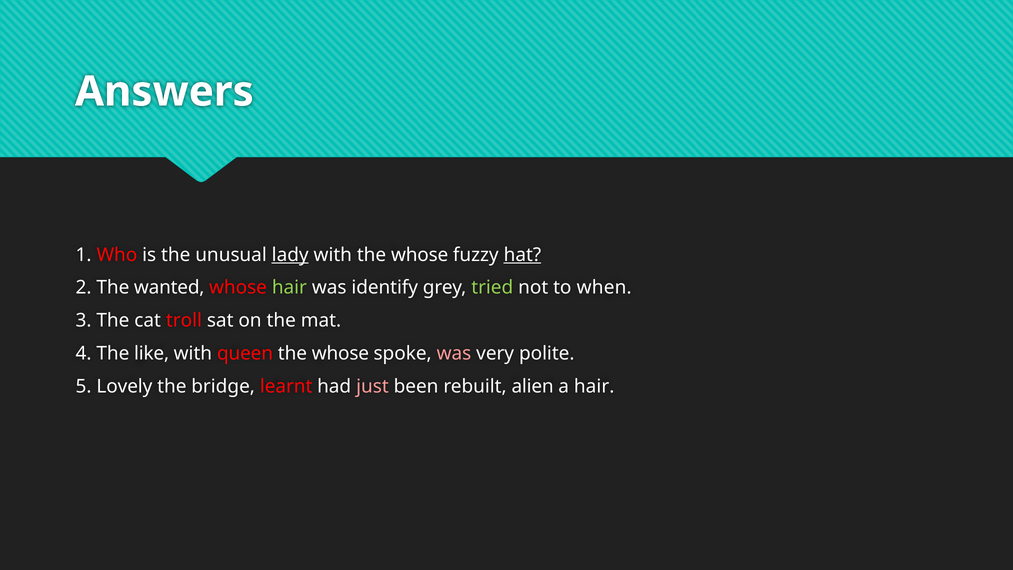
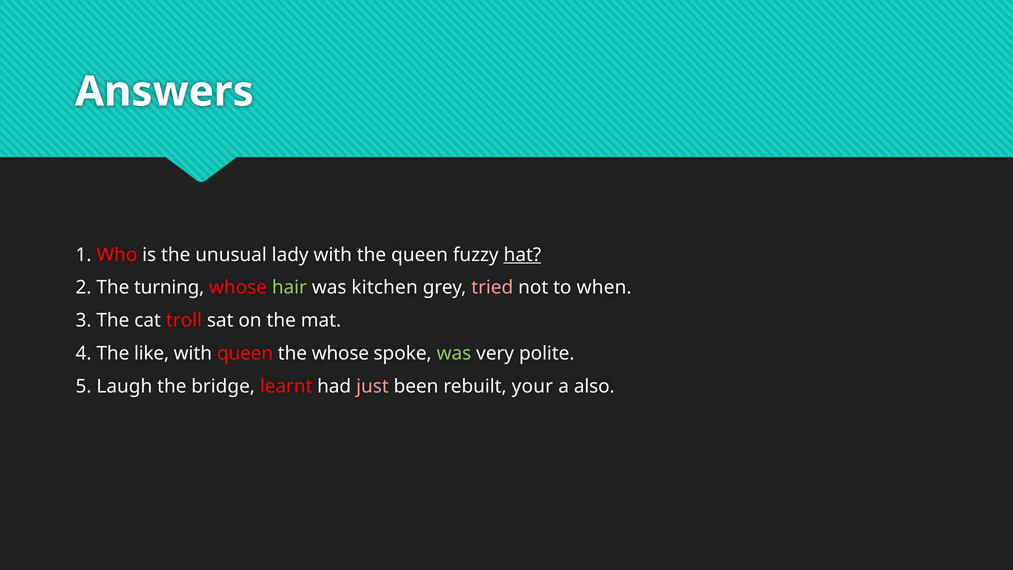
lady underline: present -> none
with the whose: whose -> queen
wanted: wanted -> turning
identify: identify -> kitchen
tried colour: light green -> pink
was at (454, 353) colour: pink -> light green
Lovely: Lovely -> Laugh
alien: alien -> your
a hair: hair -> also
